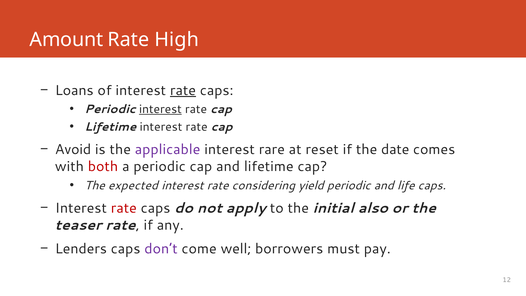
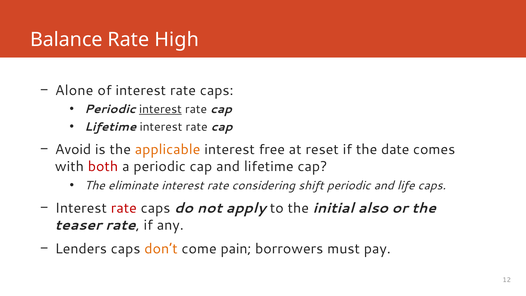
Amount: Amount -> Balance
Loans: Loans -> Alone
rate at (183, 90) underline: present -> none
applicable colour: purple -> orange
rare: rare -> free
expected: expected -> eliminate
yield: yield -> shift
don’t colour: purple -> orange
well: well -> pain
